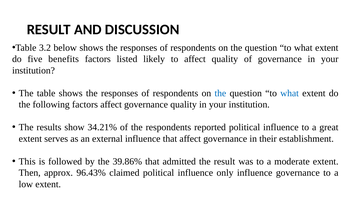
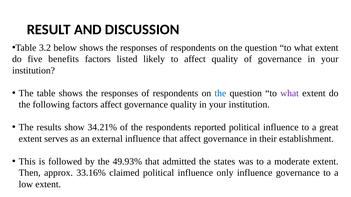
what at (290, 93) colour: blue -> purple
39.86%: 39.86% -> 49.93%
the result: result -> states
96.43%: 96.43% -> 33.16%
